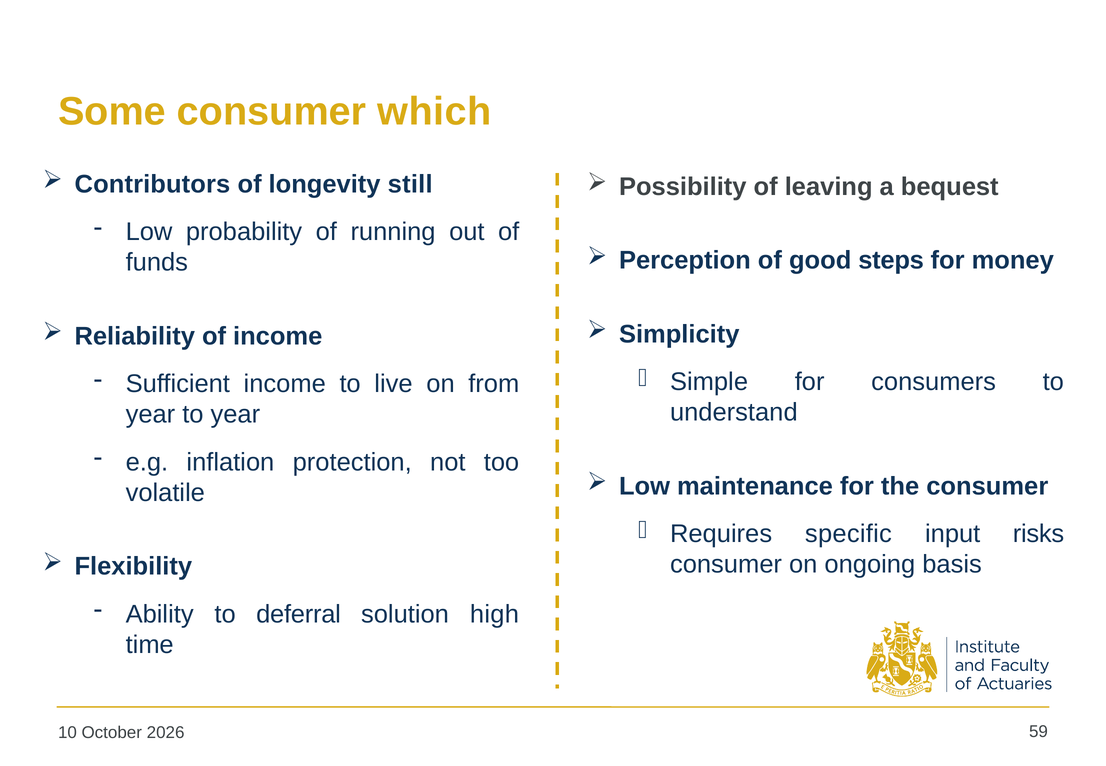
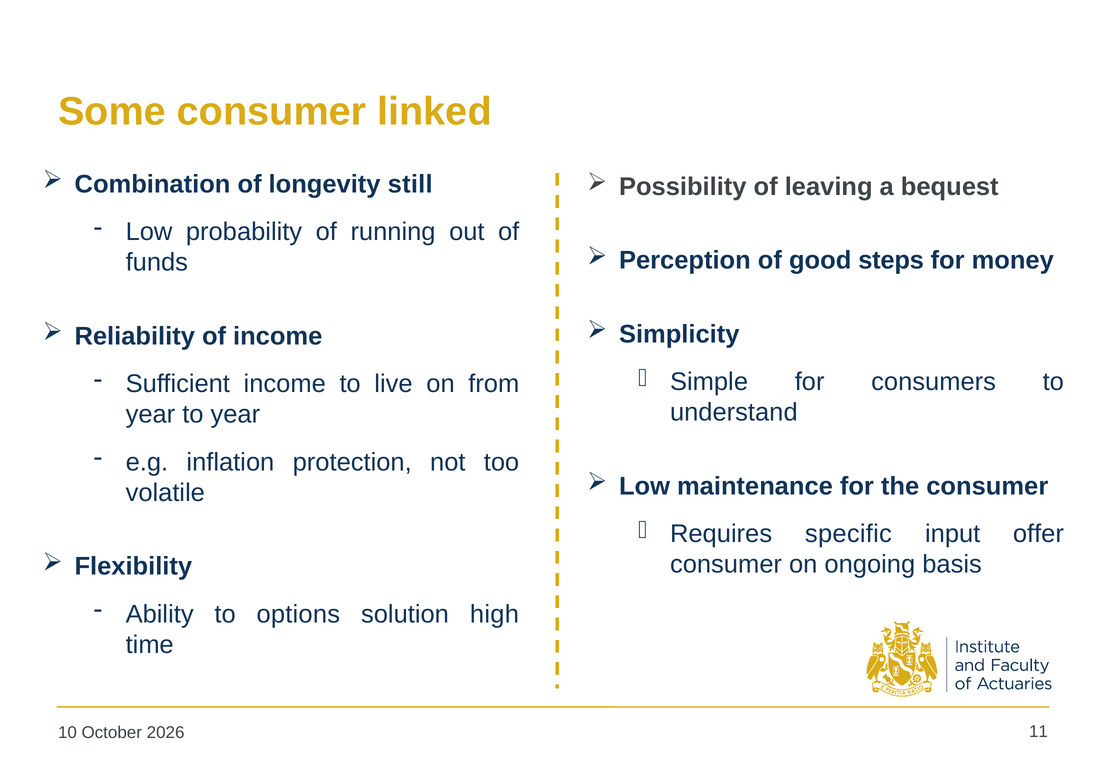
which: which -> linked
Contributors: Contributors -> Combination
risks: risks -> offer
deferral: deferral -> options
59: 59 -> 11
